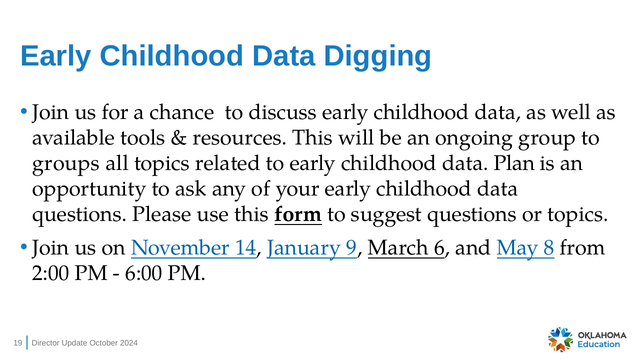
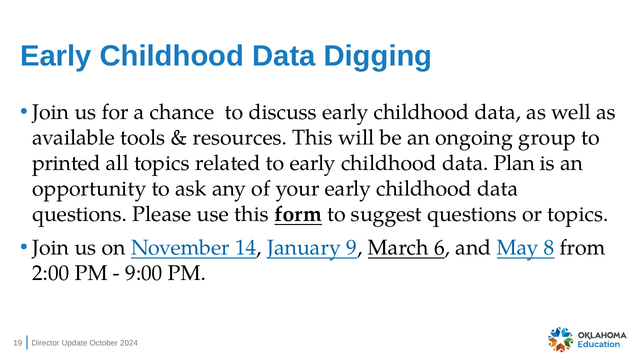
groups: groups -> printed
6:00: 6:00 -> 9:00
